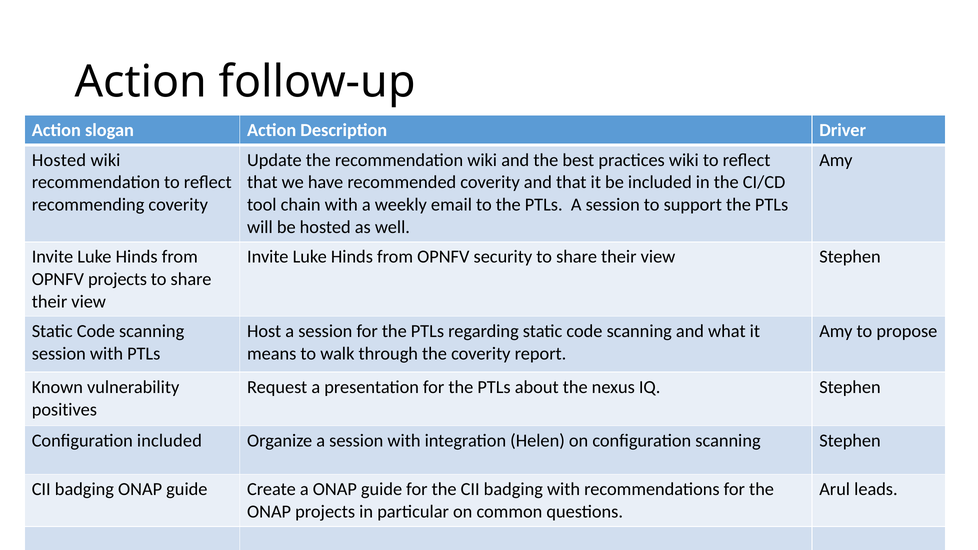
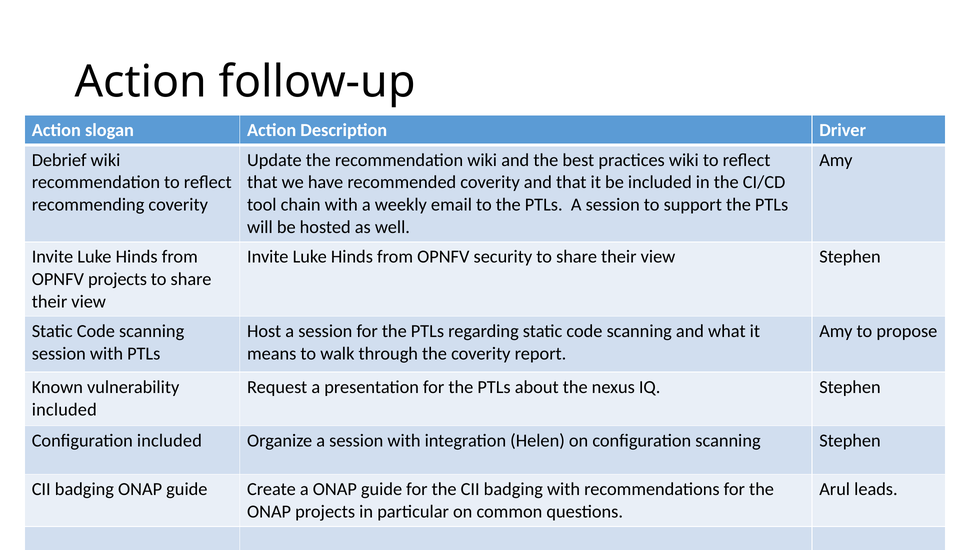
Hosted at (59, 160): Hosted -> Debrief
positives at (64, 410): positives -> included
